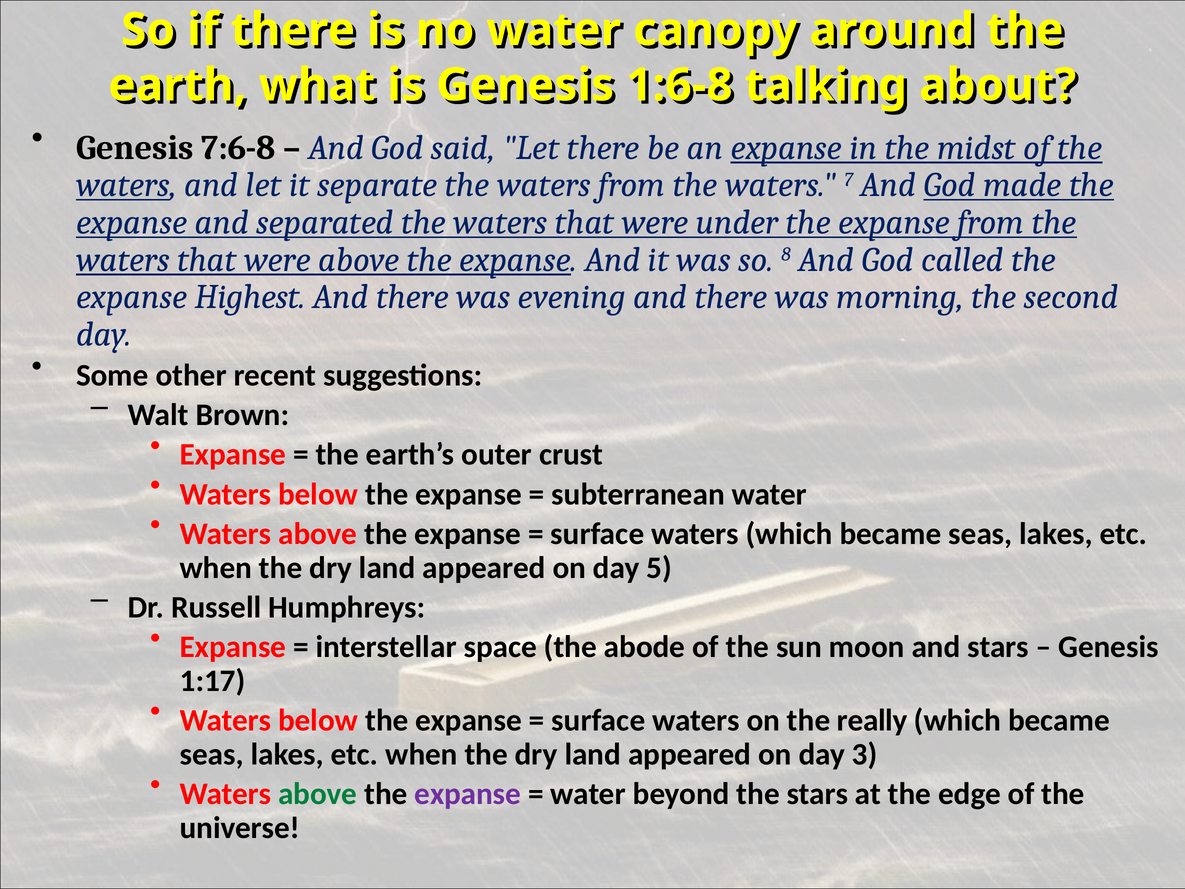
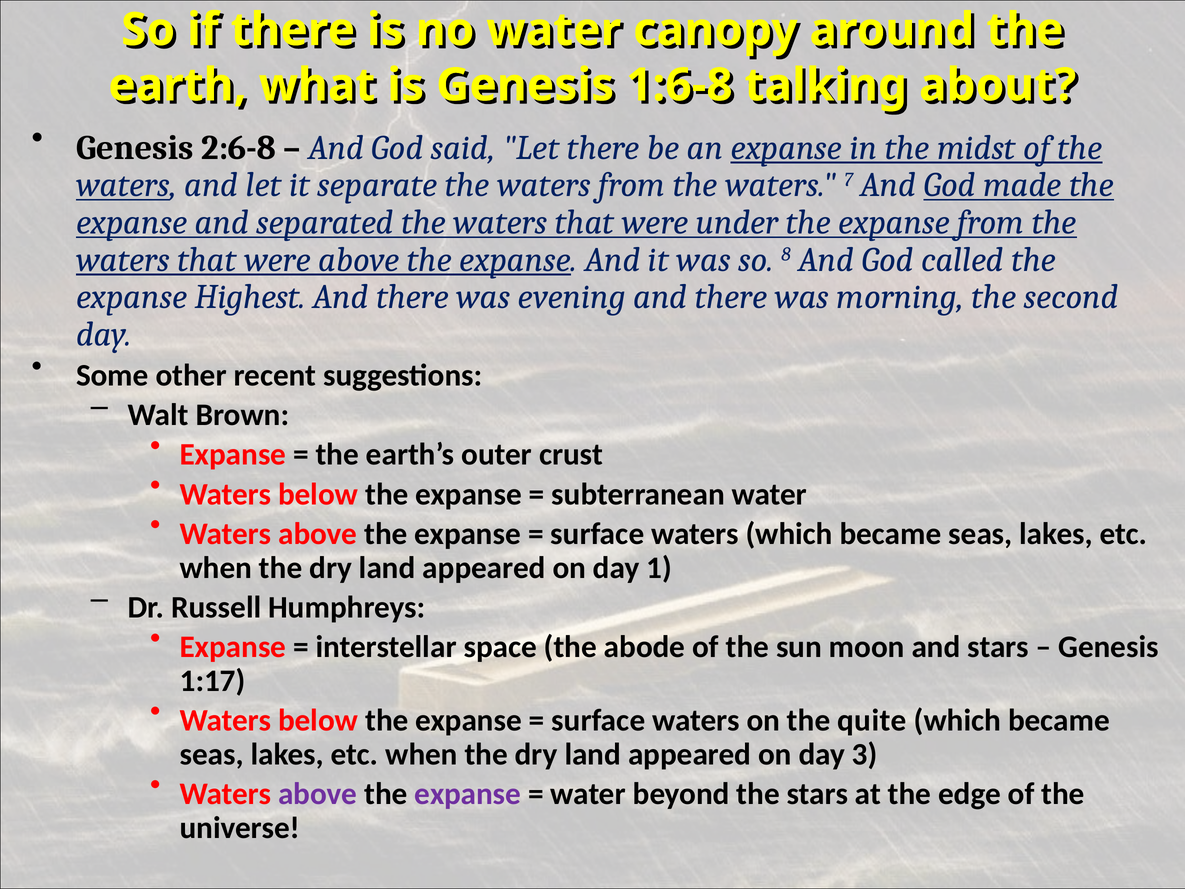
7:6-8: 7:6-8 -> 2:6-8
5: 5 -> 1
really: really -> quite
above at (318, 794) colour: green -> purple
